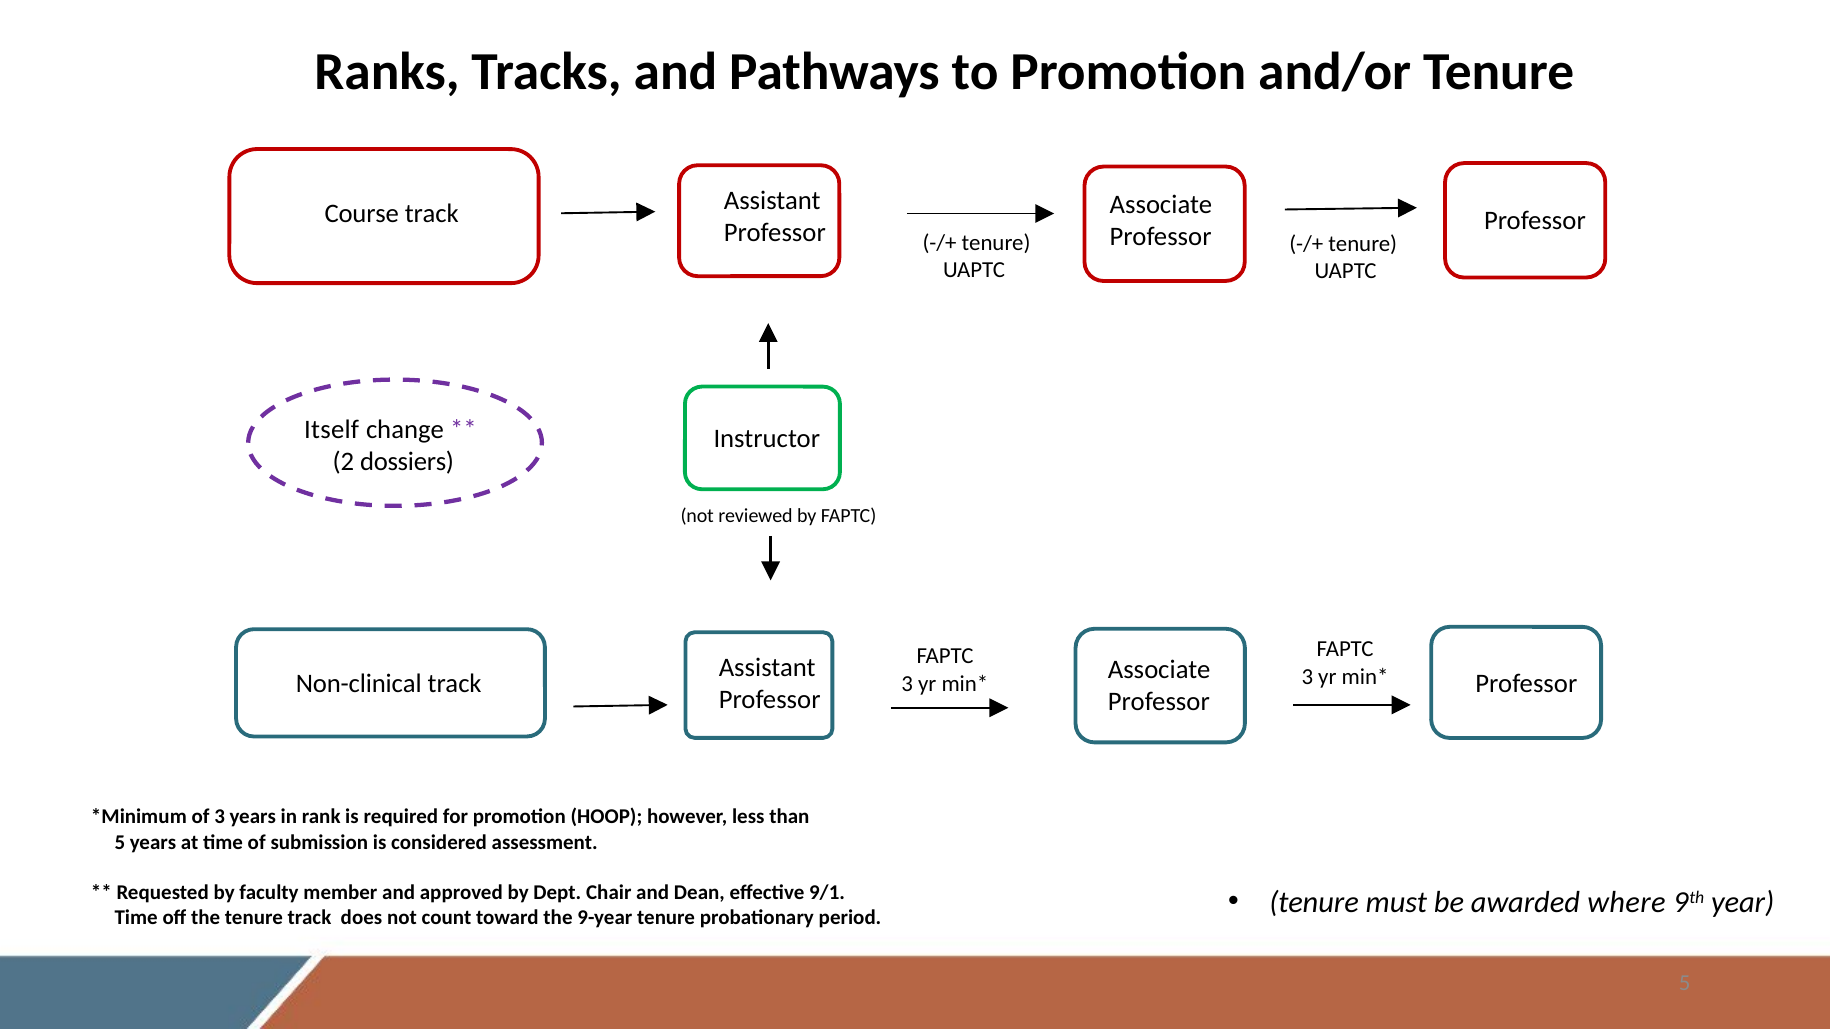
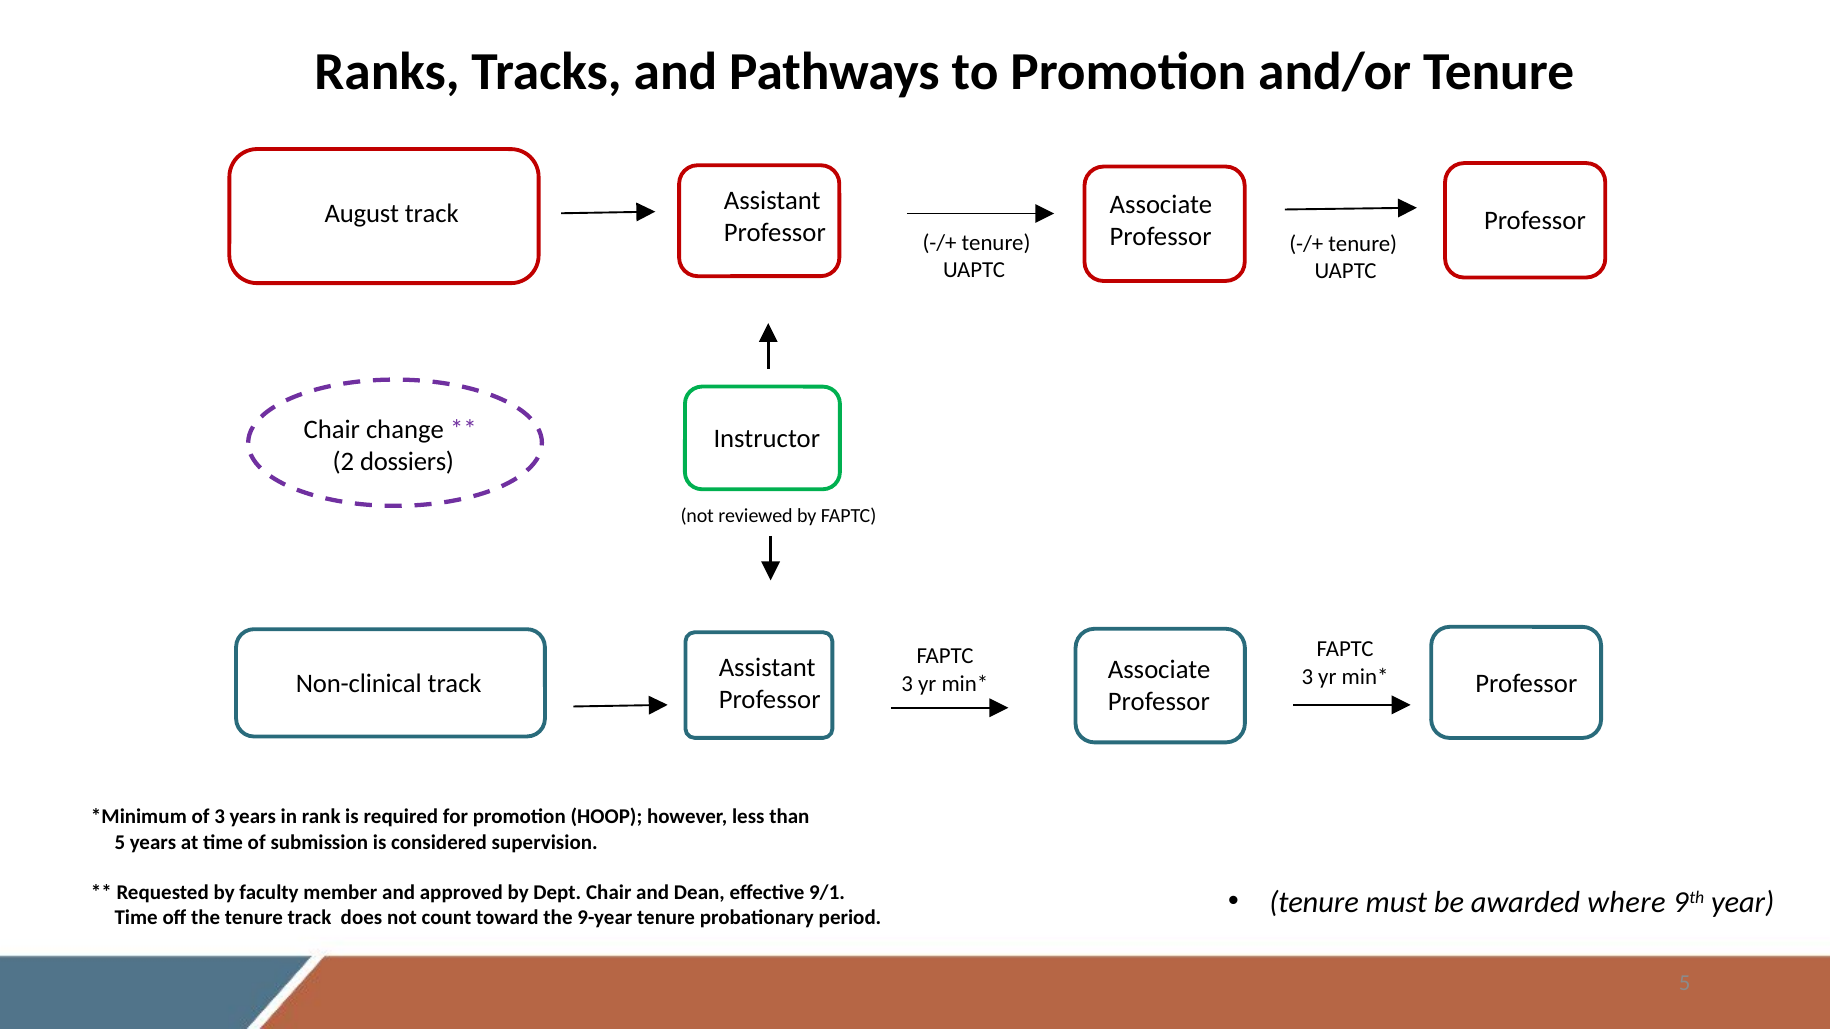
Course: Course -> August
Itself at (332, 430): Itself -> Chair
assessment: assessment -> supervision
